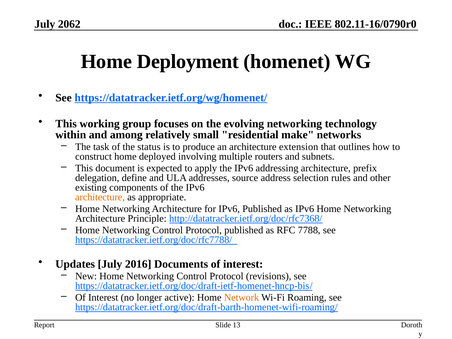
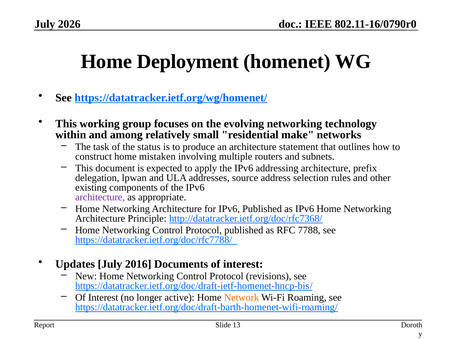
2062: 2062 -> 2026
extension: extension -> statement
deployed: deployed -> mistaken
define: define -> lpwan
architecture at (100, 197) colour: orange -> purple
